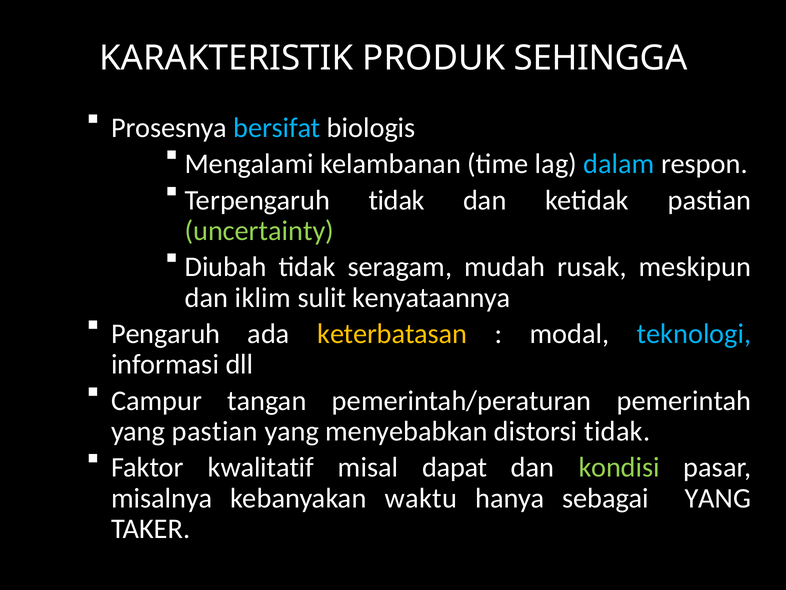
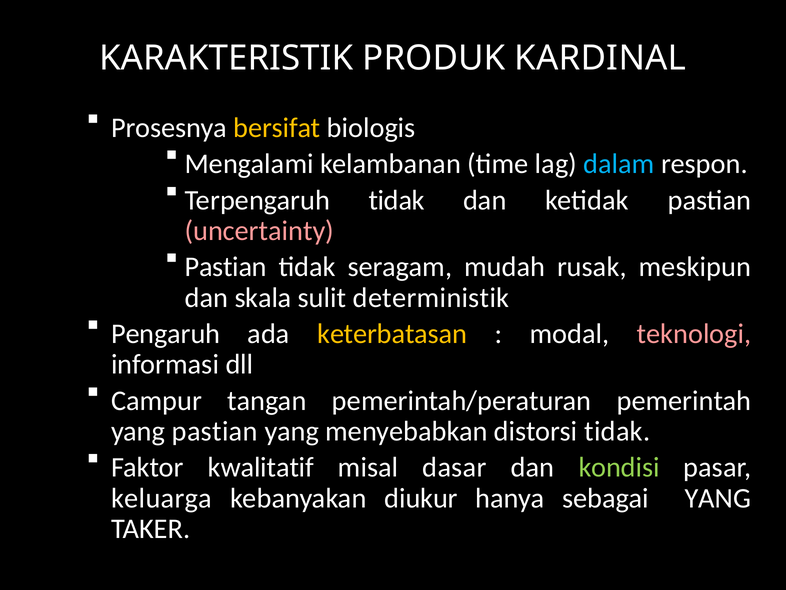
SEHINGGA: SEHINGGA -> KARDINAL
bersifat colour: light blue -> yellow
uncertainty colour: light green -> pink
Diubah at (226, 267): Diubah -> Pastian
iklim: iklim -> skala
kenyataannya: kenyataannya -> deterministik
teknologi colour: light blue -> pink
dapat: dapat -> dasar
misalnya: misalnya -> keluarga
waktu: waktu -> diukur
